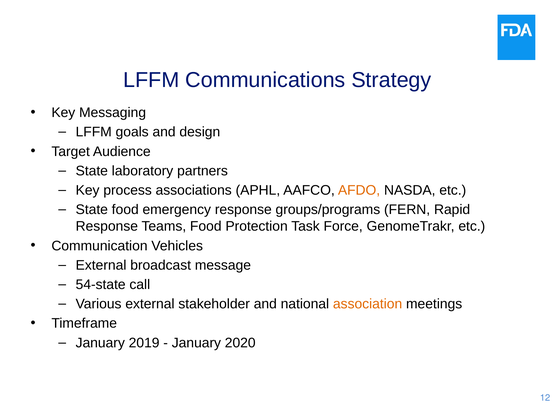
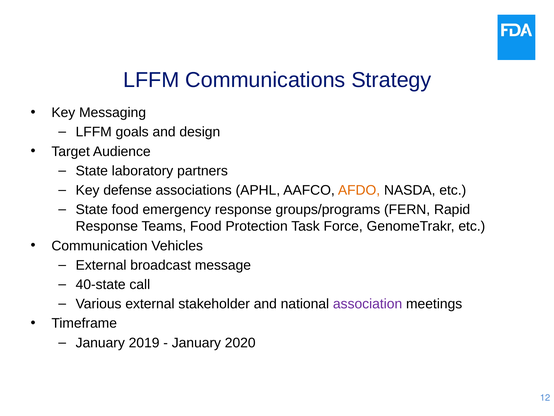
process: process -> defense
54-state: 54-state -> 40-state
association colour: orange -> purple
